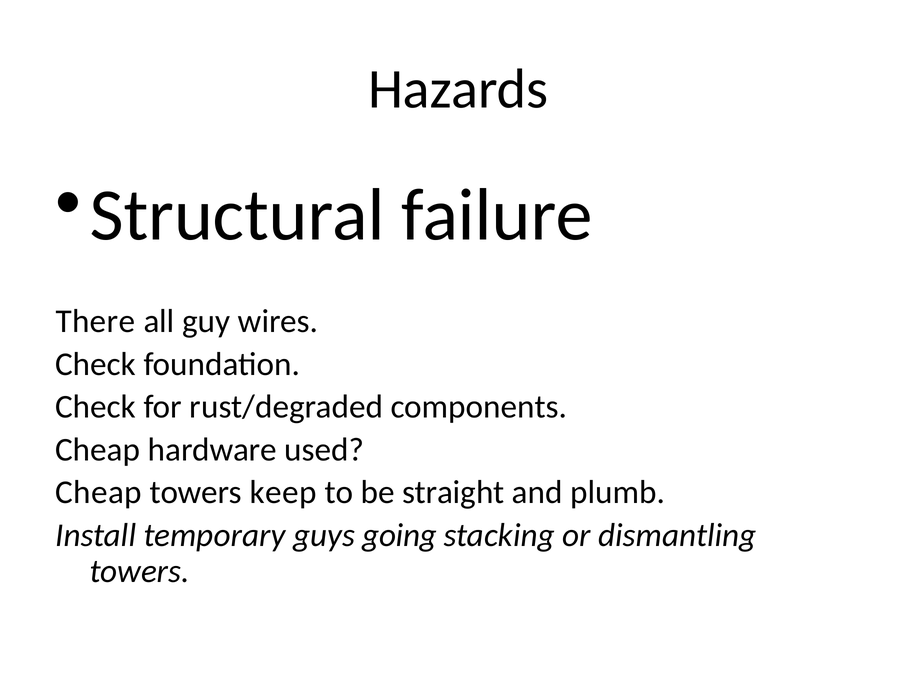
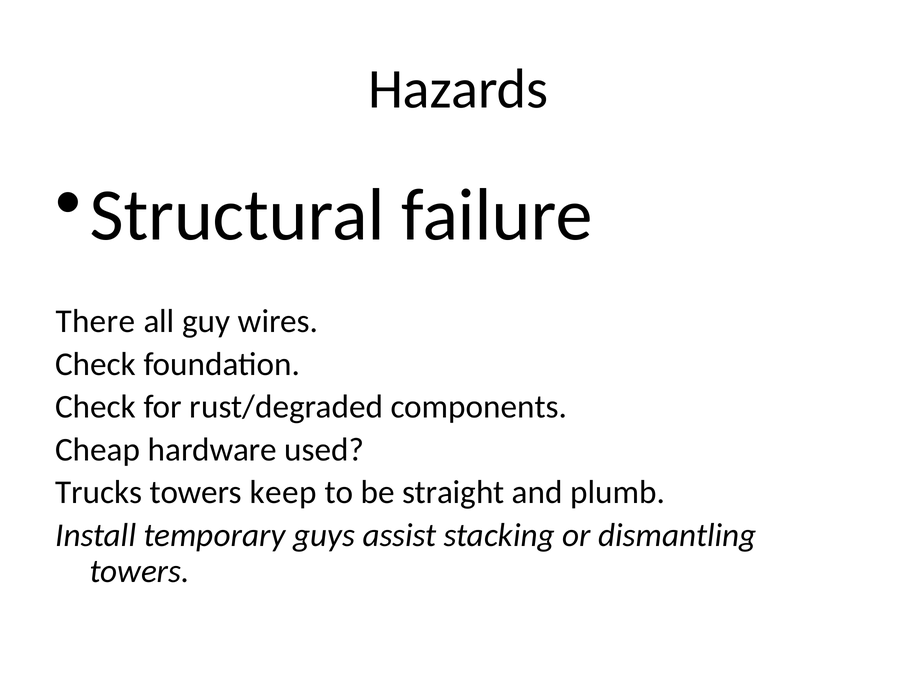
Cheap at (99, 492): Cheap -> Trucks
going: going -> assist
